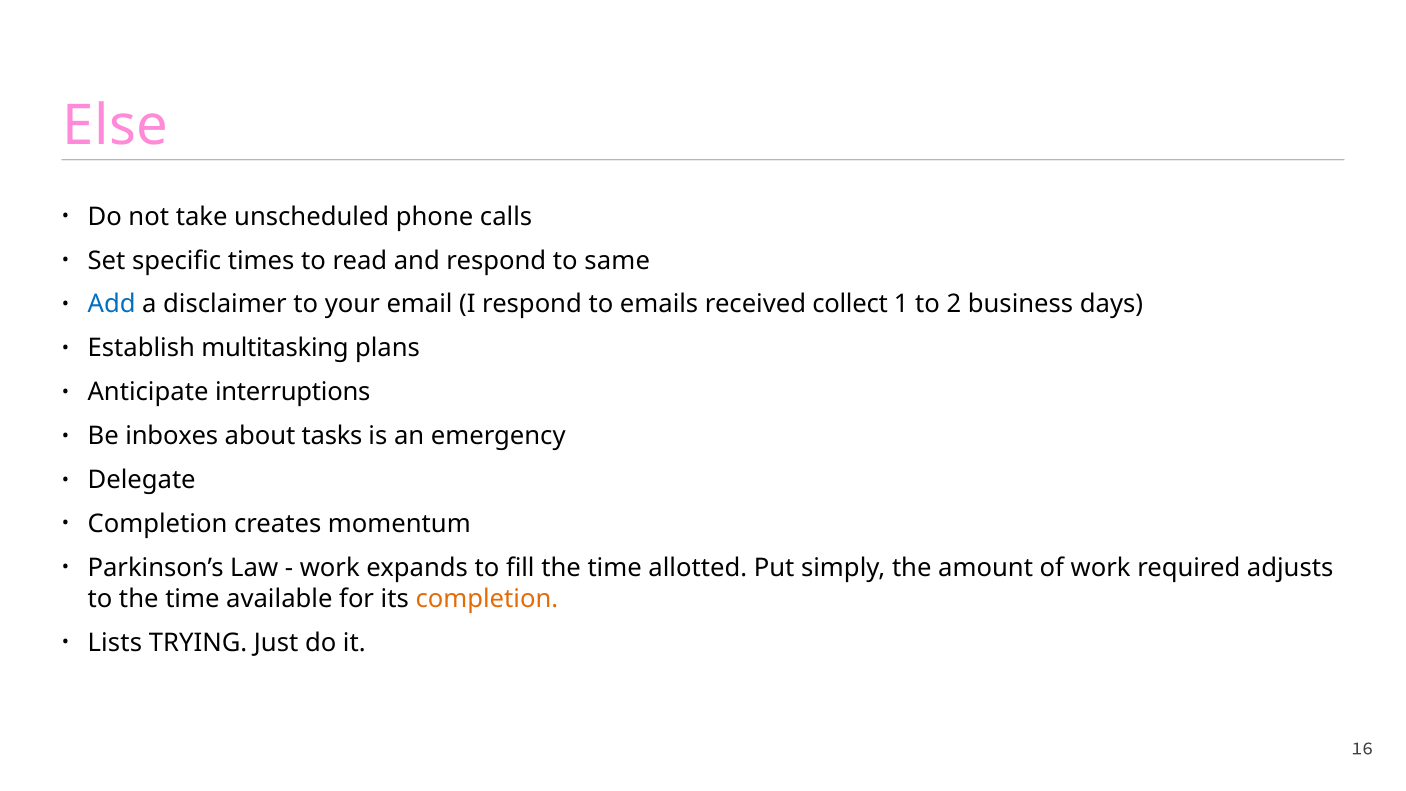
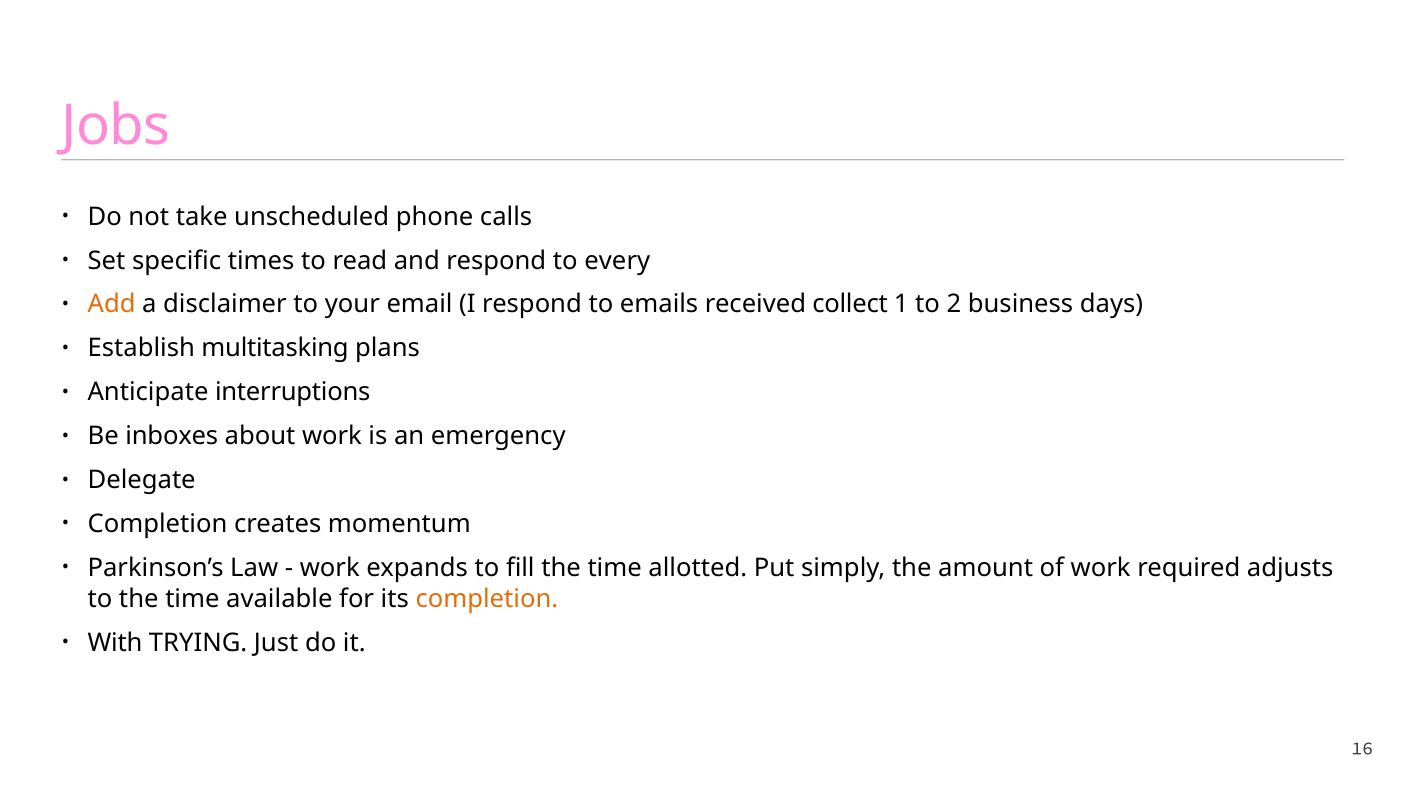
Else: Else -> Jobs
same: same -> every
Add colour: blue -> orange
about tasks: tasks -> work
Lists: Lists -> With
